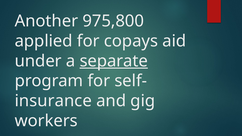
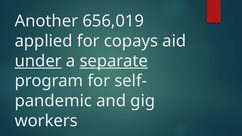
975,800: 975,800 -> 656,019
under underline: none -> present
insurance: insurance -> pandemic
